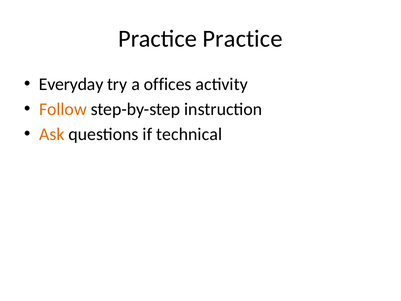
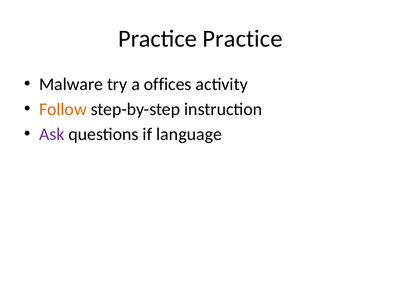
Everyday: Everyday -> Malware
Ask colour: orange -> purple
technical: technical -> language
